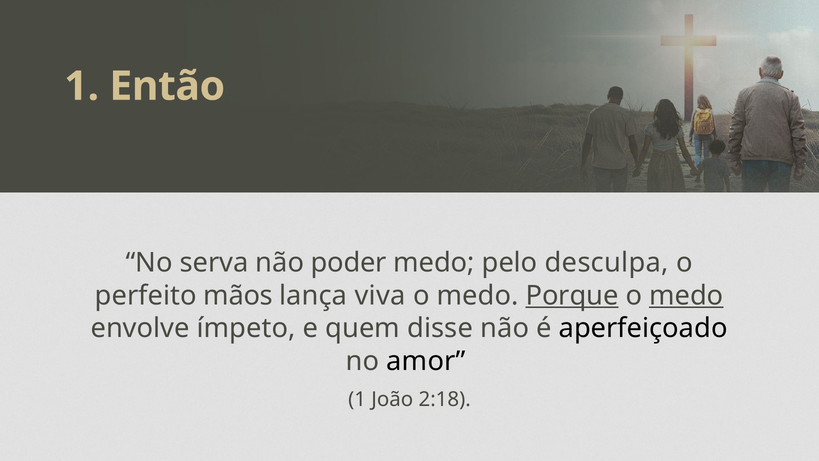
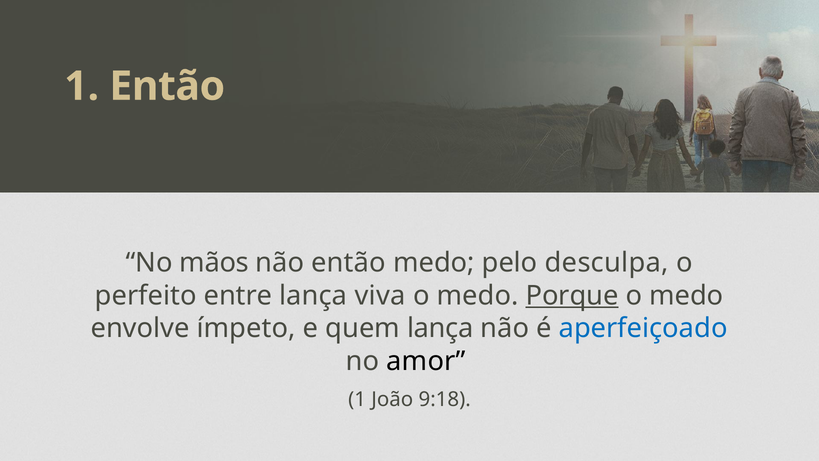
serva: serva -> mãos
não poder: poder -> então
mãos: mãos -> entre
medo at (686, 295) underline: present -> none
quem disse: disse -> lança
aperfeiçoado colour: black -> blue
2:18: 2:18 -> 9:18
